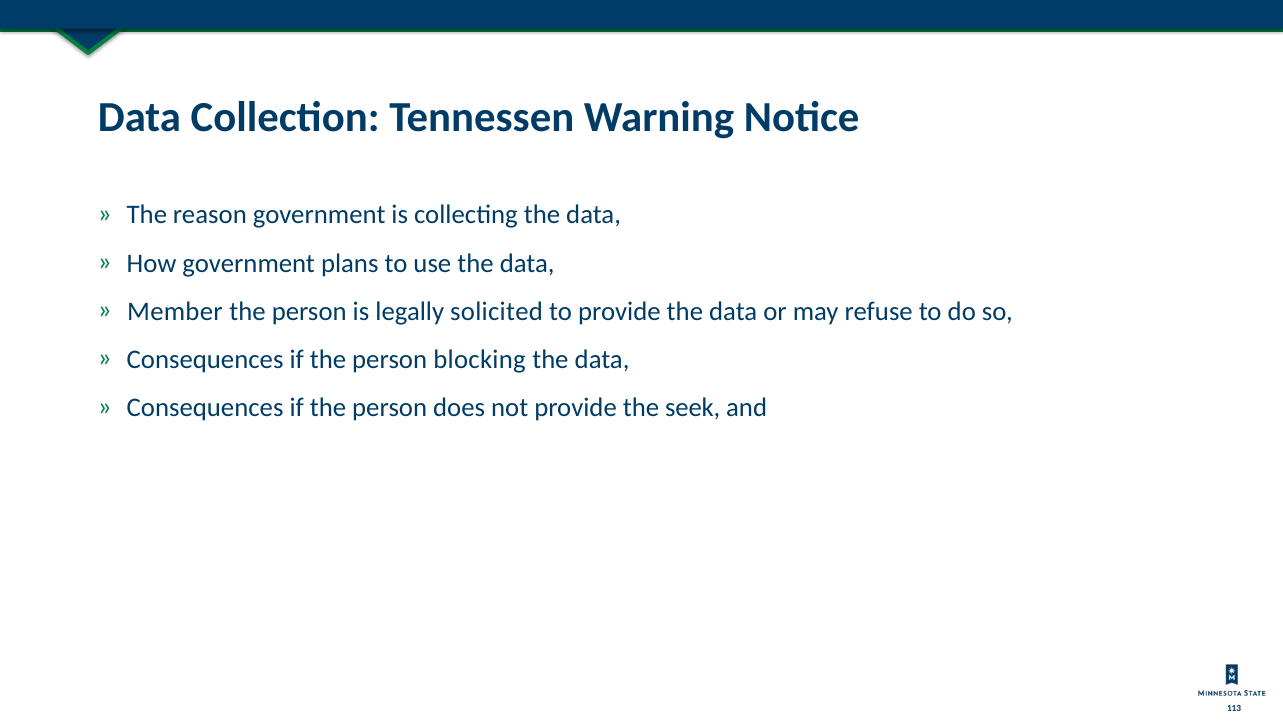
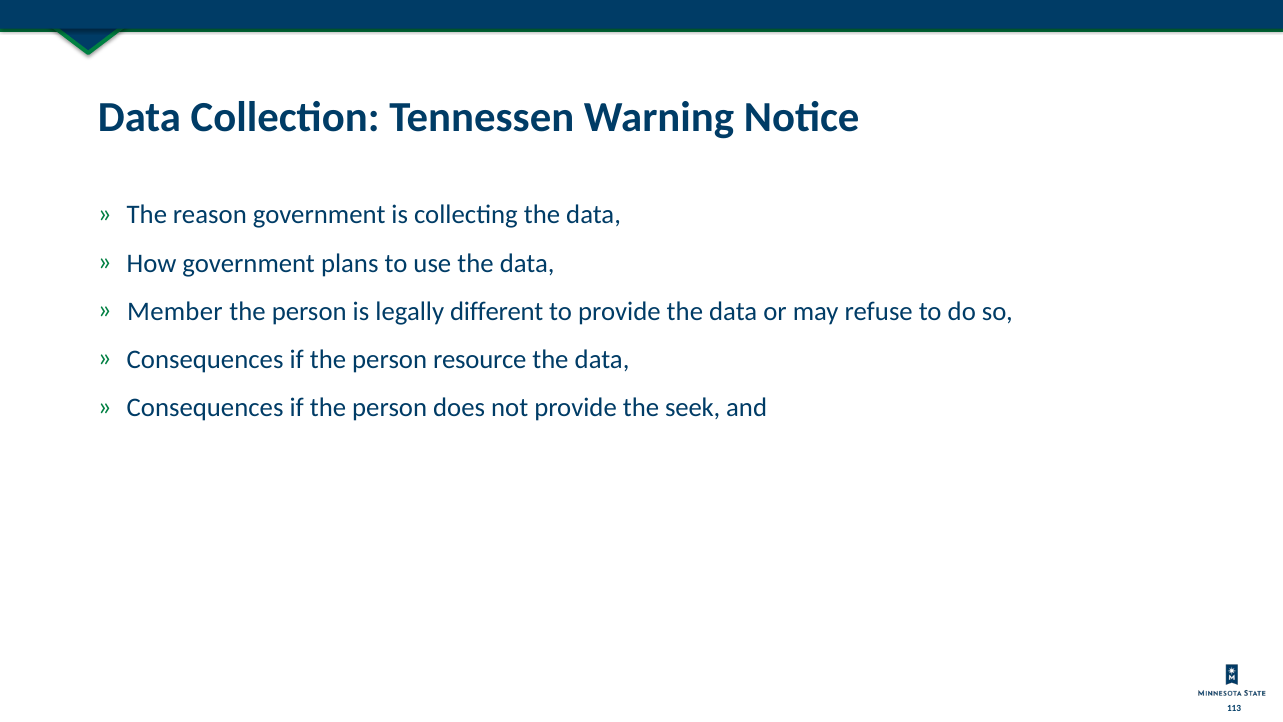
solicited: solicited -> different
blocking: blocking -> resource
